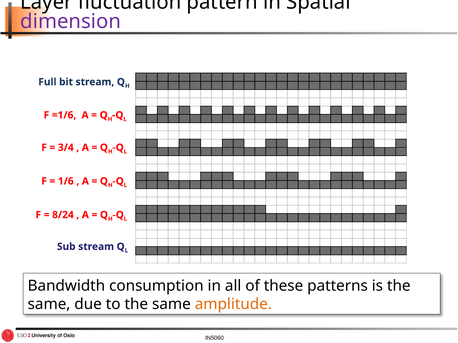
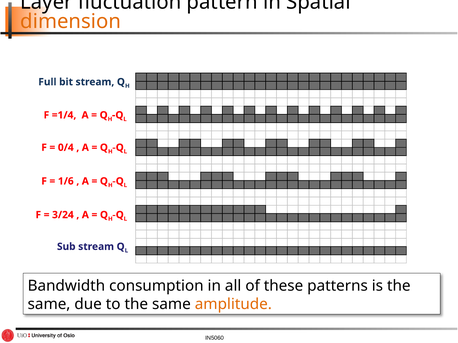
dimension colour: purple -> orange
=1/6: =1/6 -> =1/4
3/4: 3/4 -> 0/4
8/24: 8/24 -> 3/24
